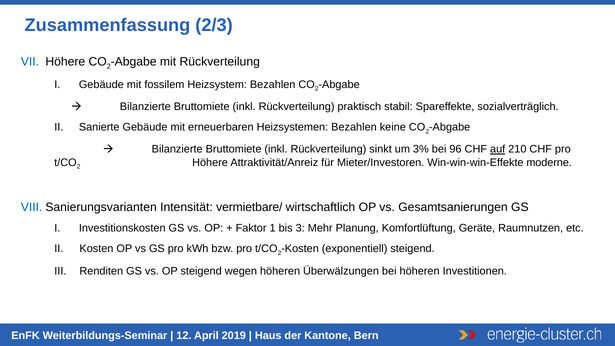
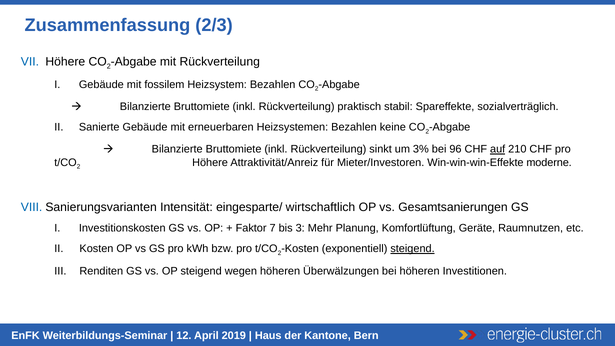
vermietbare/: vermietbare/ -> eingesparte/
1: 1 -> 7
steigend at (413, 249) underline: none -> present
